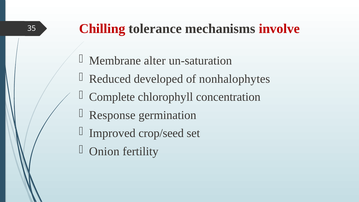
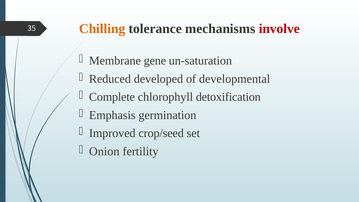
Chilling colour: red -> orange
alter: alter -> gene
nonhalophytes: nonhalophytes -> developmental
concentration: concentration -> detoxification
Response: Response -> Emphasis
